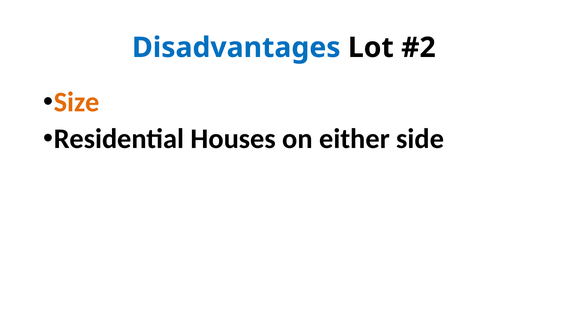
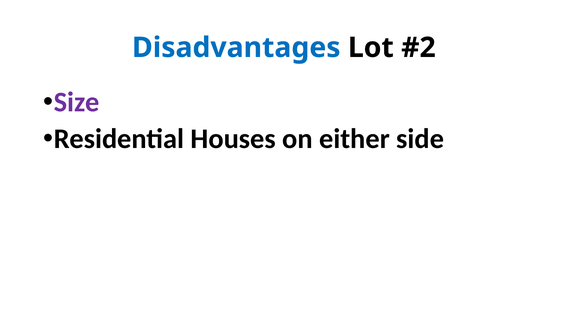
Size colour: orange -> purple
